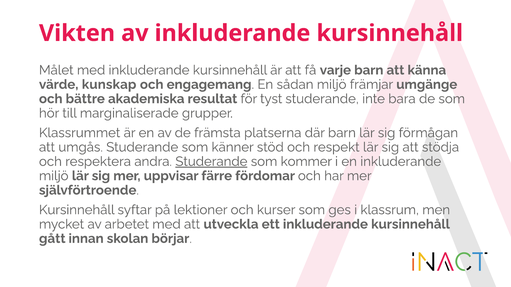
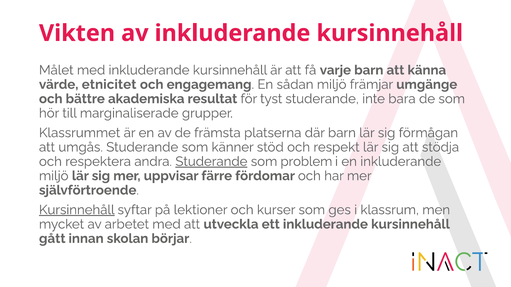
kunskap: kunskap -> etnicitet
kommer: kommer -> problem
Kursinnehåll at (77, 210) underline: none -> present
